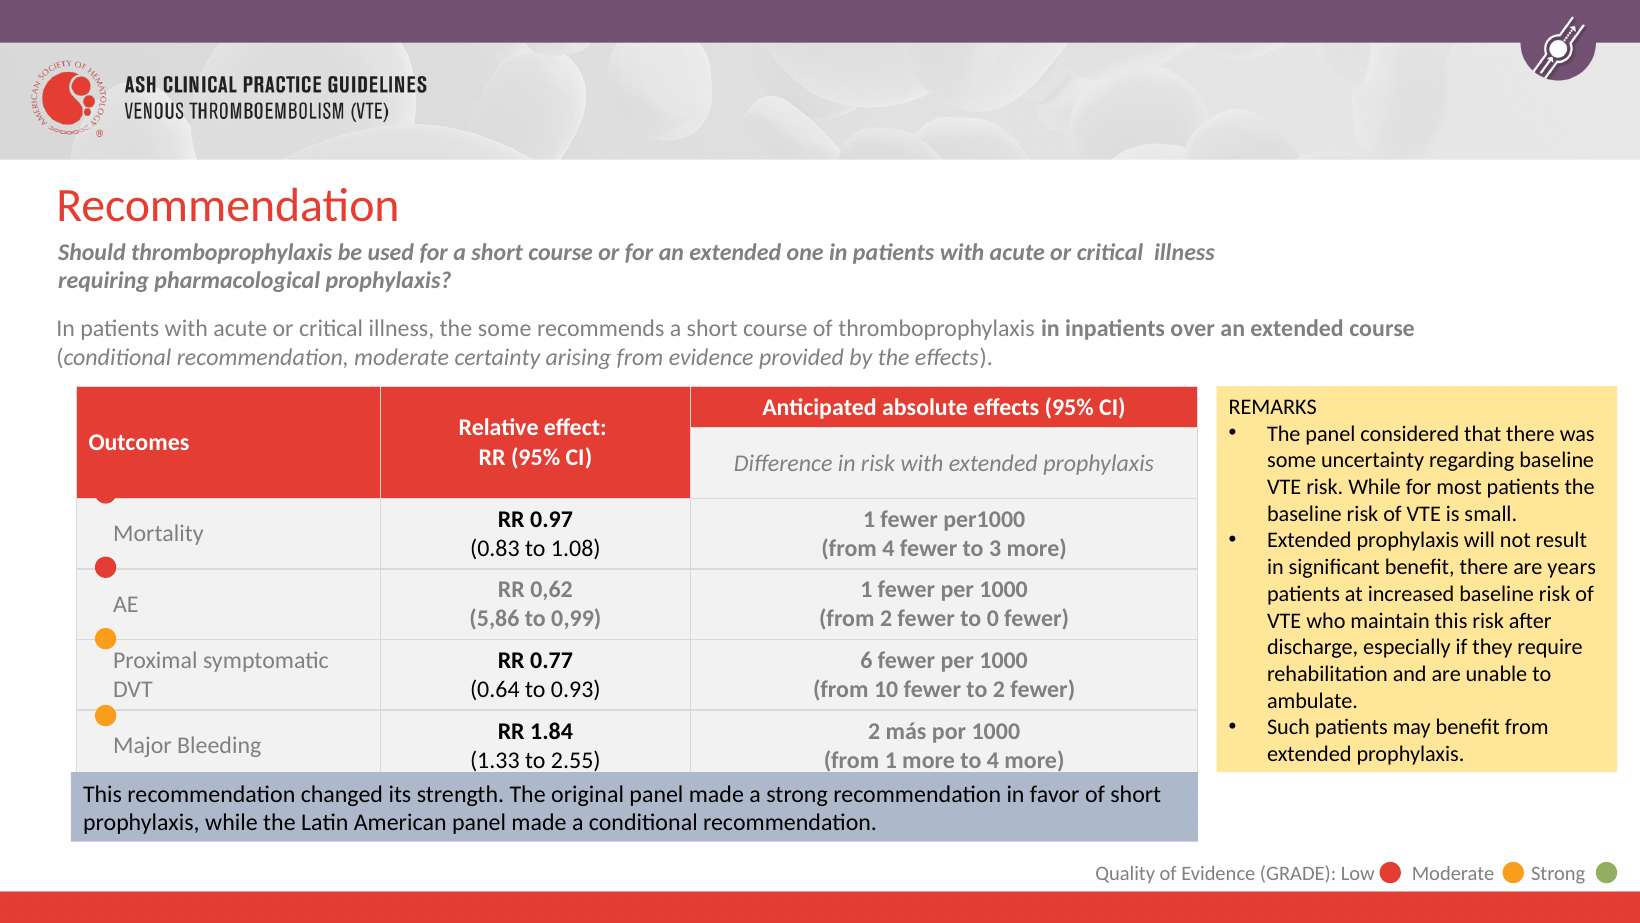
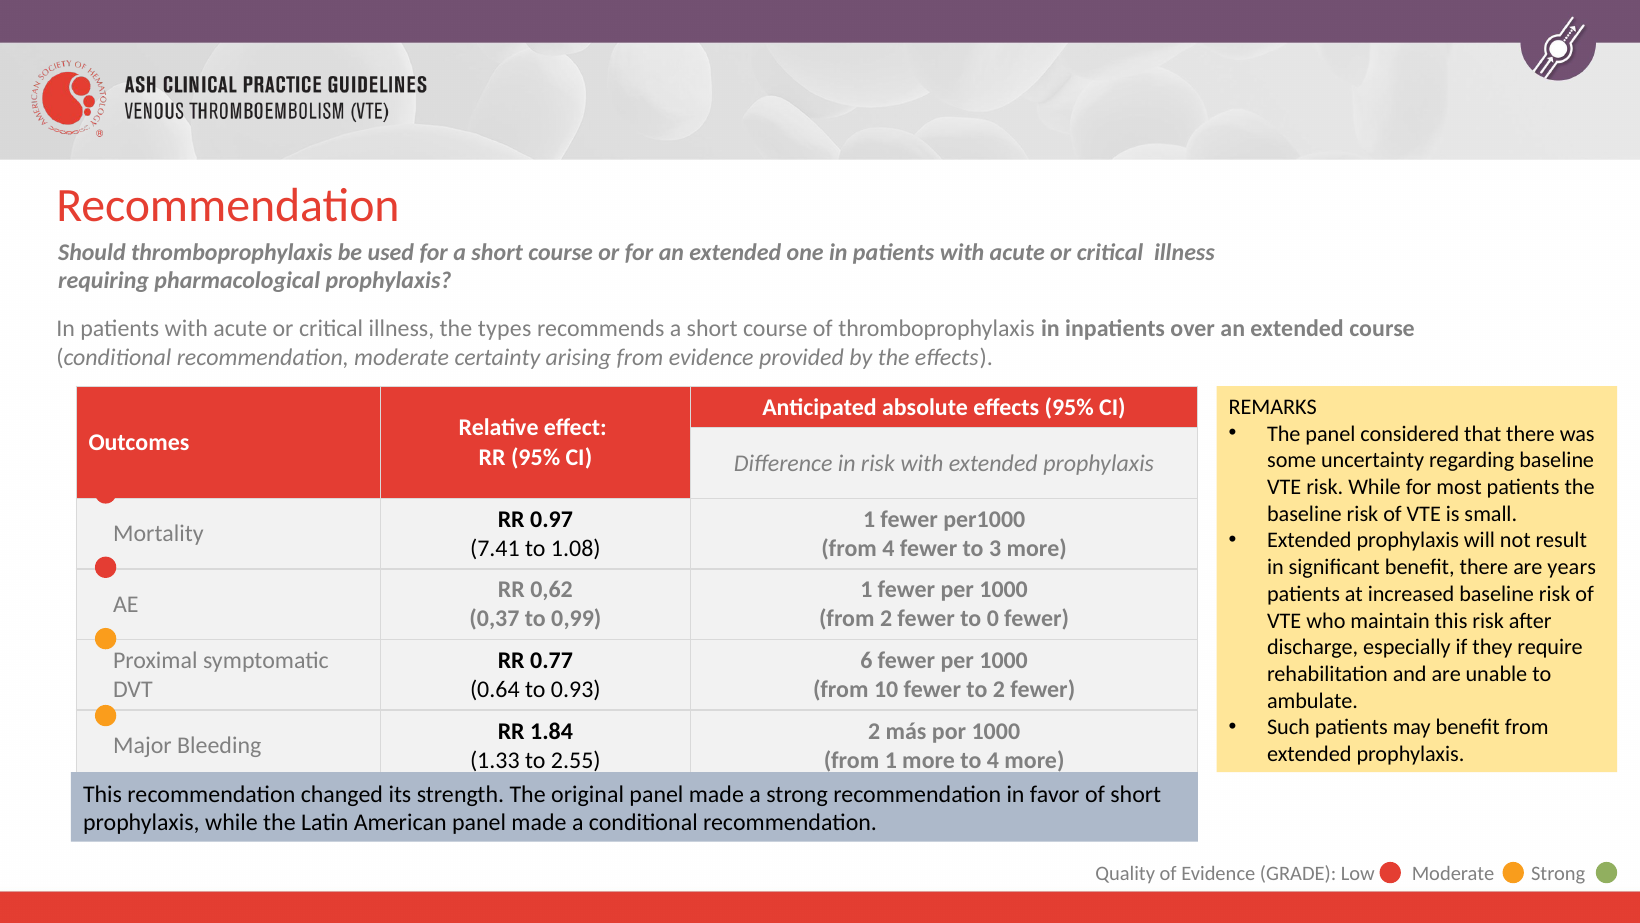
the some: some -> types
0.83: 0.83 -> 7.41
5,86: 5,86 -> 0,37
